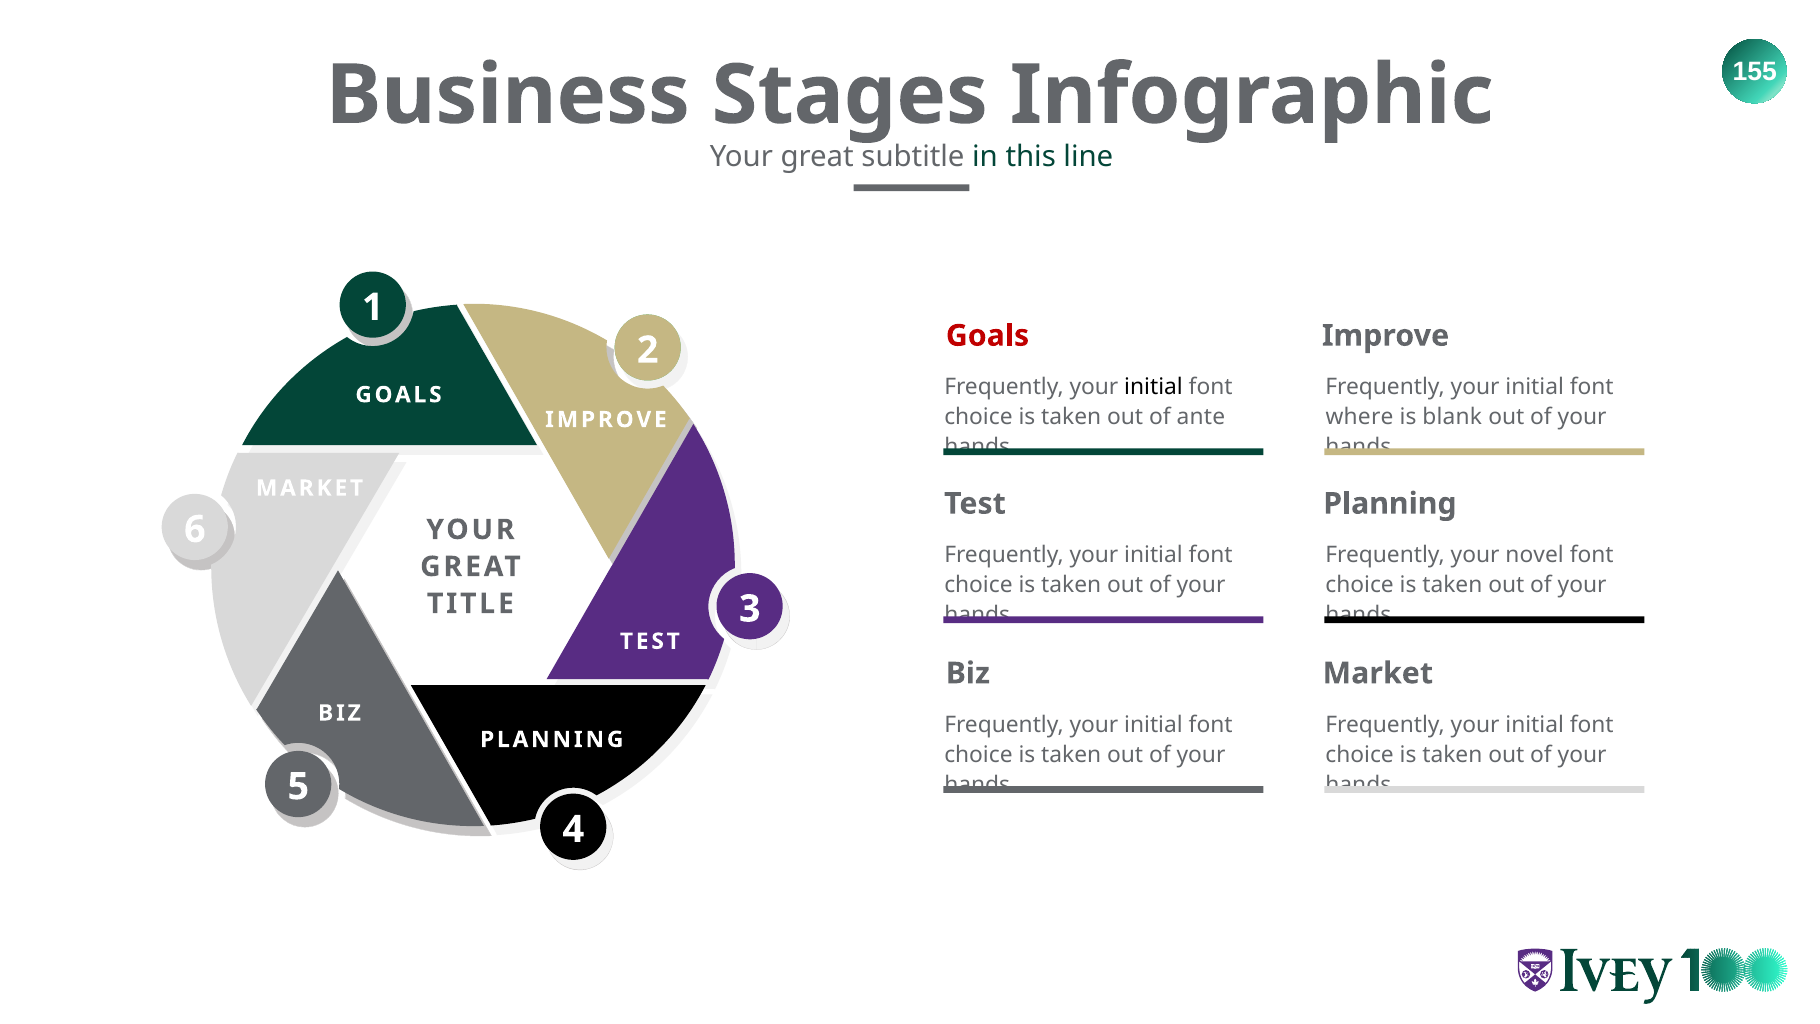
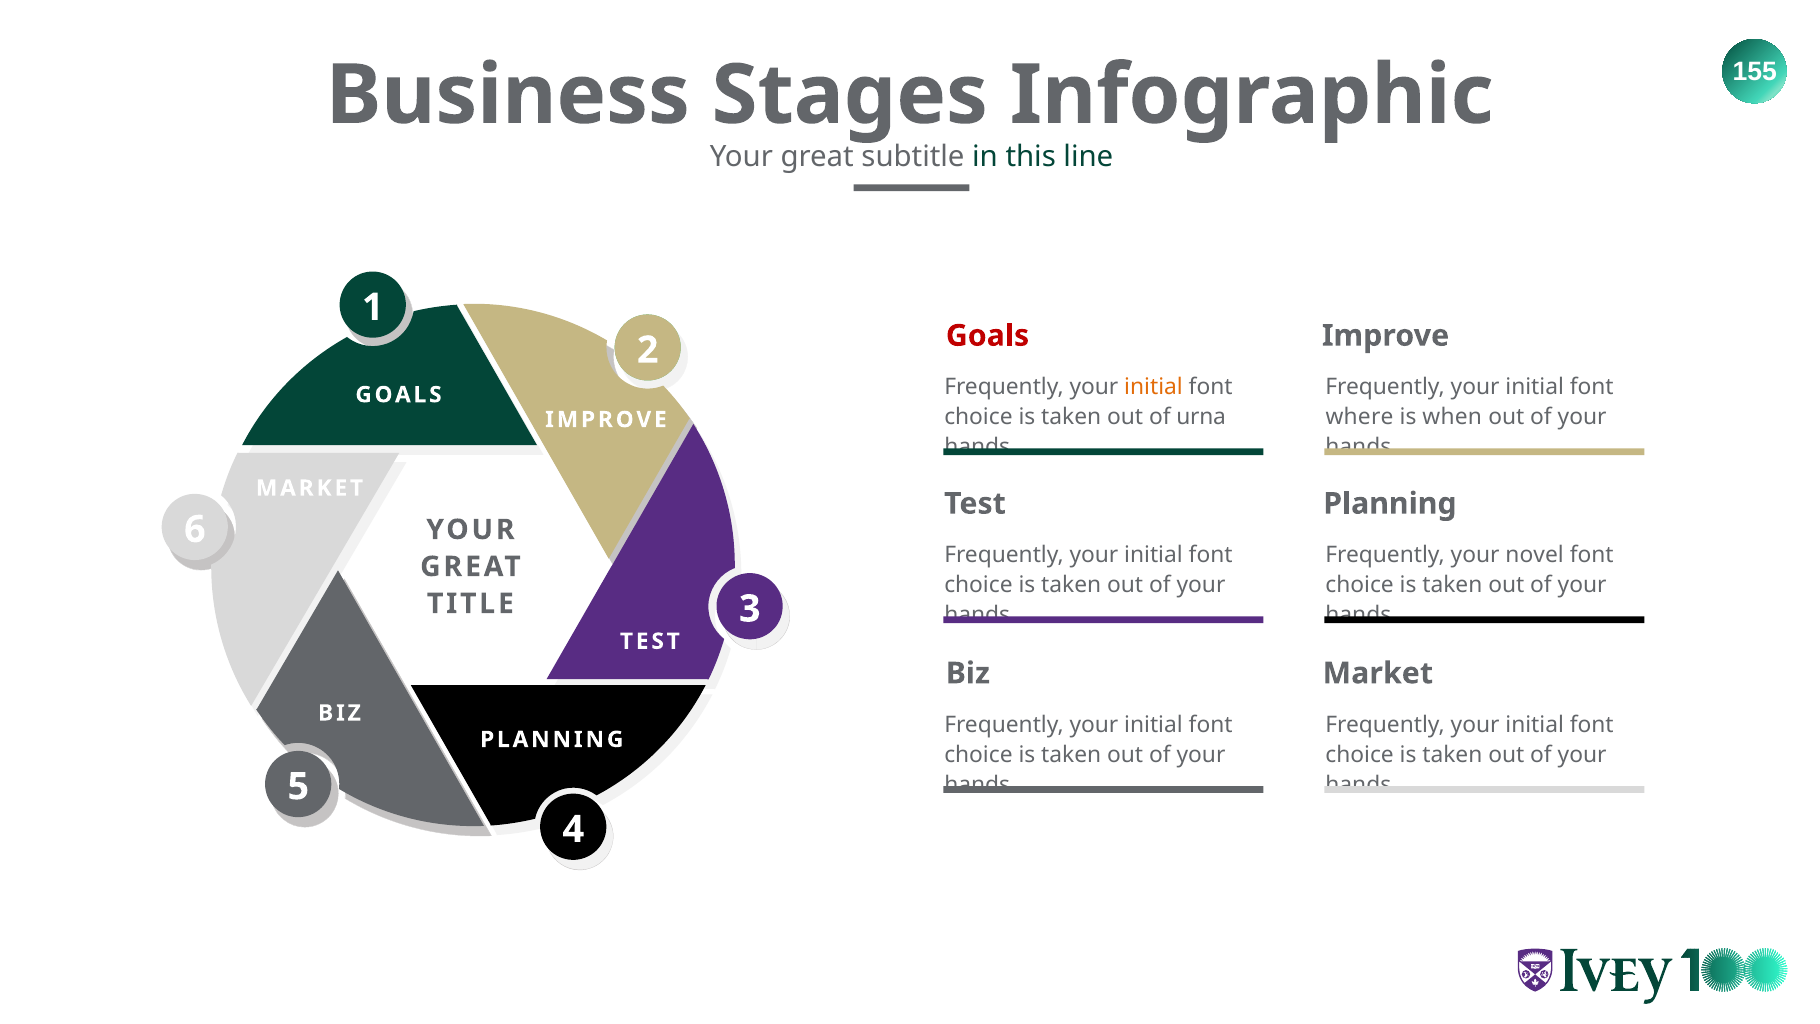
initial at (1154, 387) colour: black -> orange
ante: ante -> urna
blank: blank -> when
